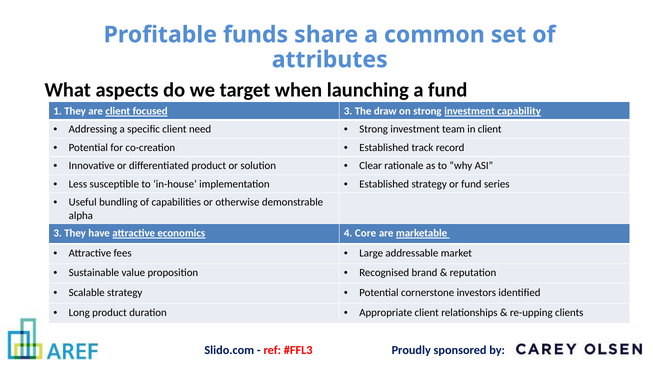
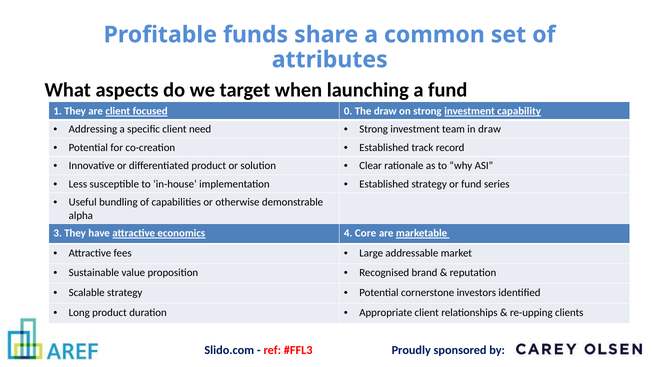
focused 3: 3 -> 0
in client: client -> draw
